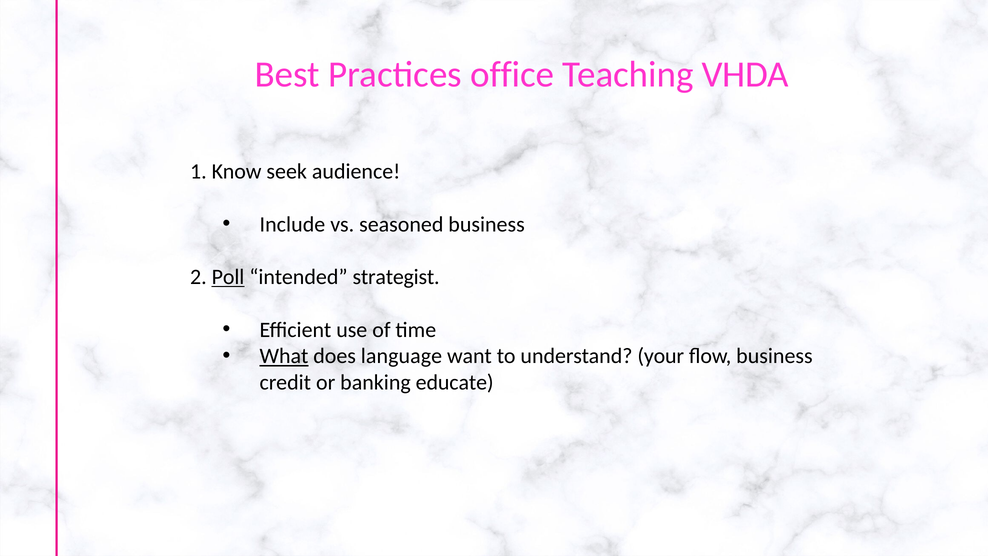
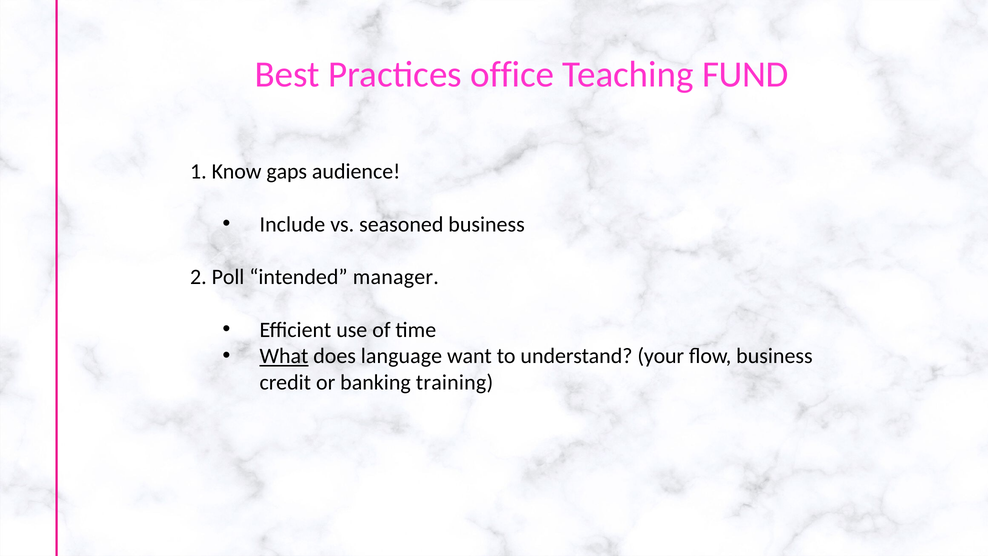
VHDA: VHDA -> FUND
seek: seek -> gaps
Poll underline: present -> none
strategist: strategist -> manager
educate: educate -> training
